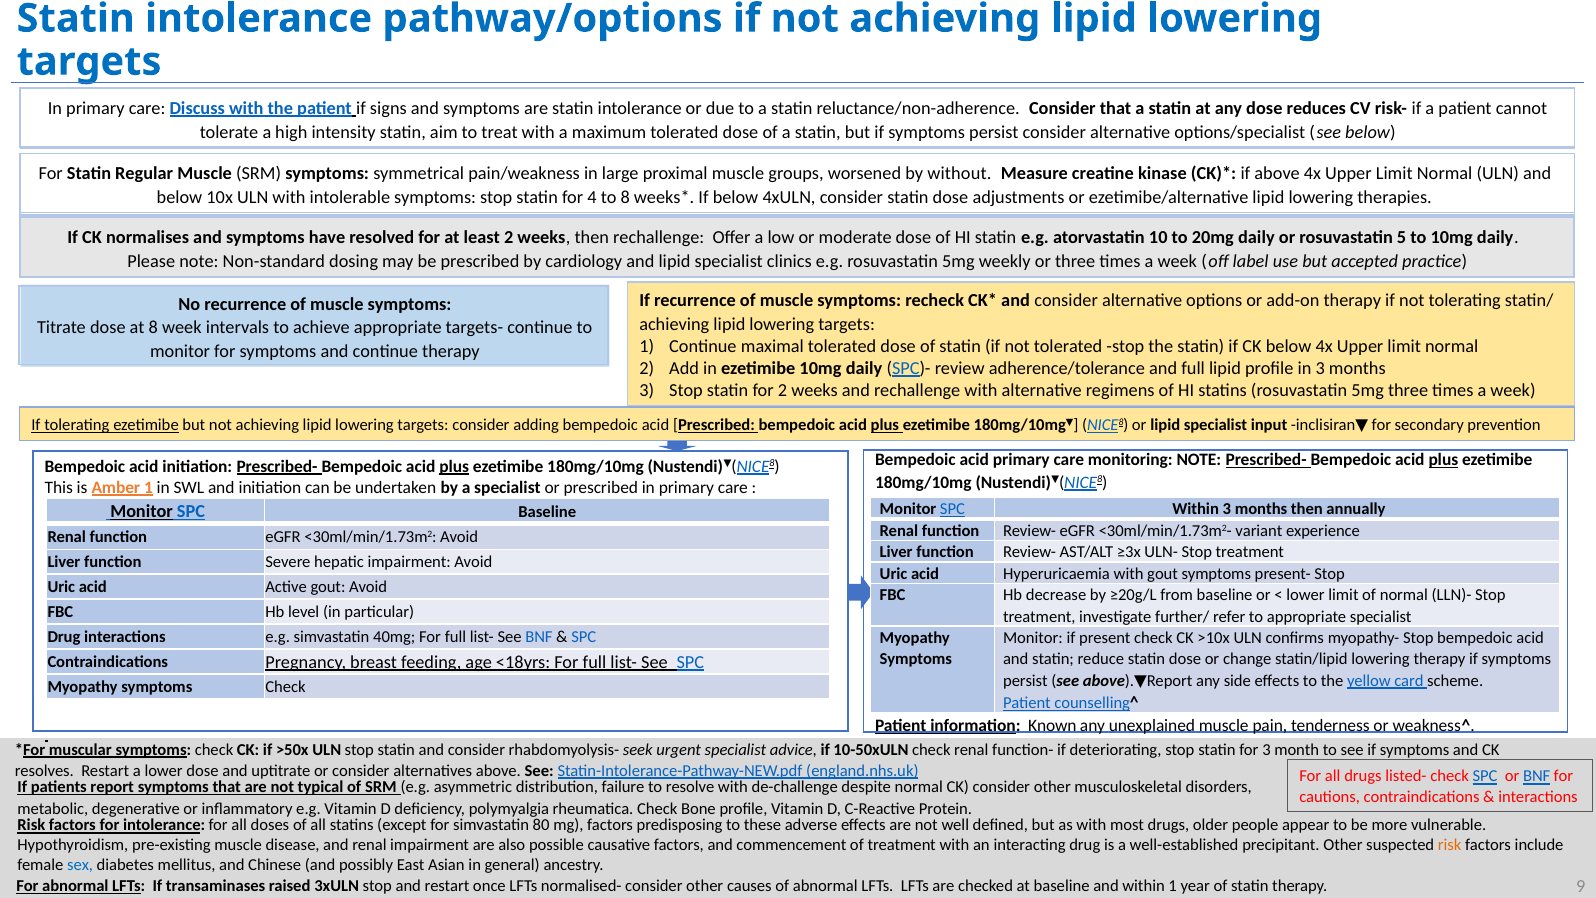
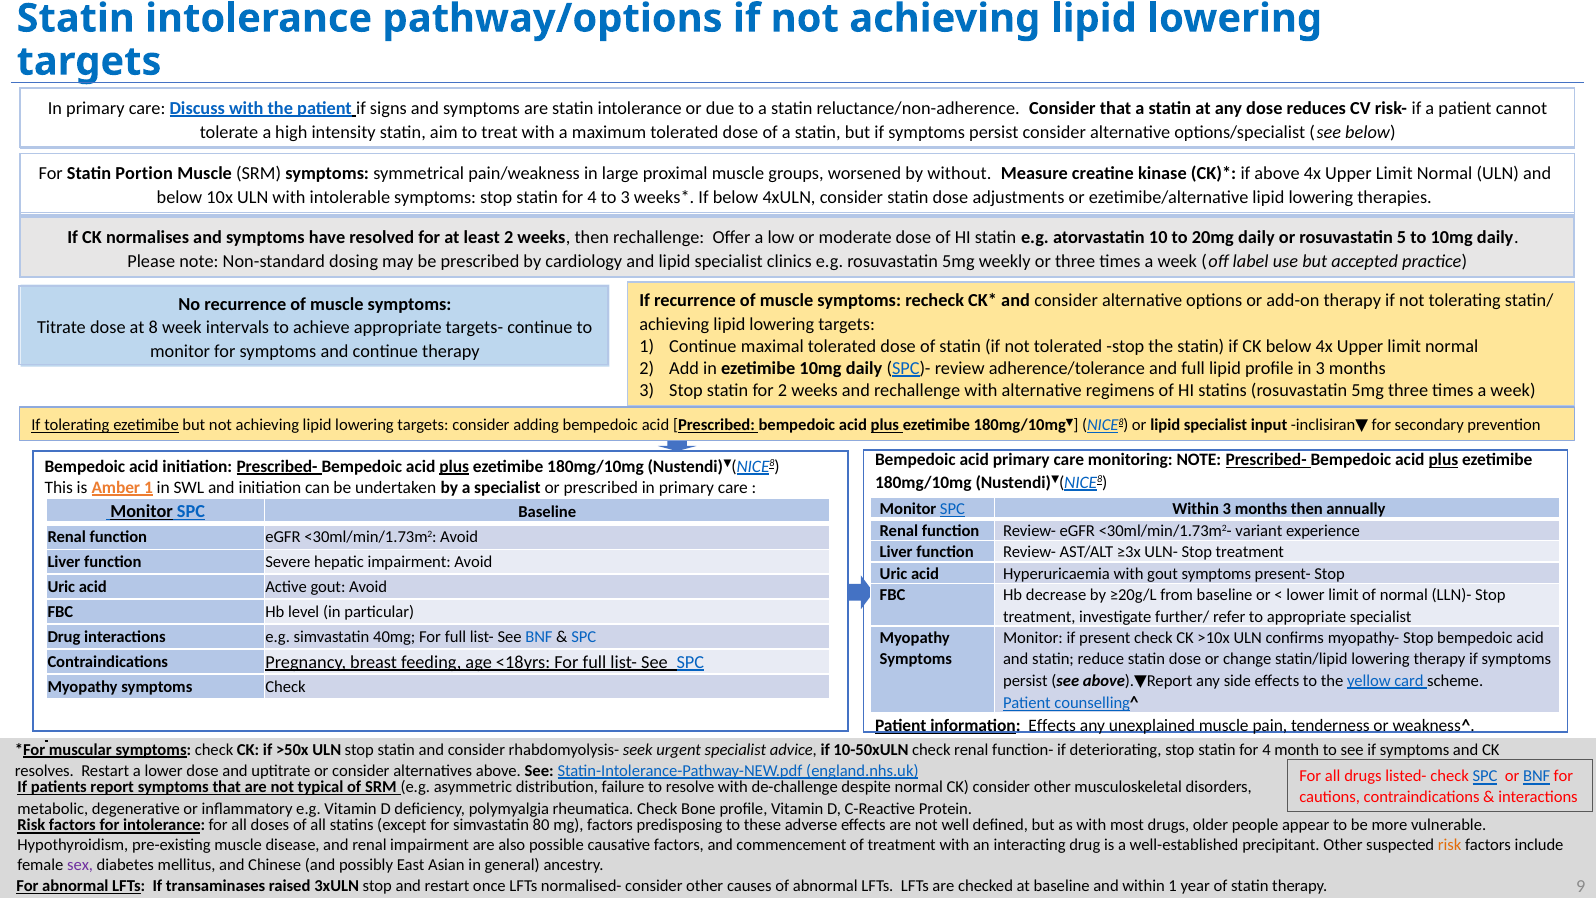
Regular: Regular -> Portion
to 8: 8 -> 3
information Known: Known -> Effects
3 at (1267, 749): 3 -> 4
sex colour: blue -> purple
